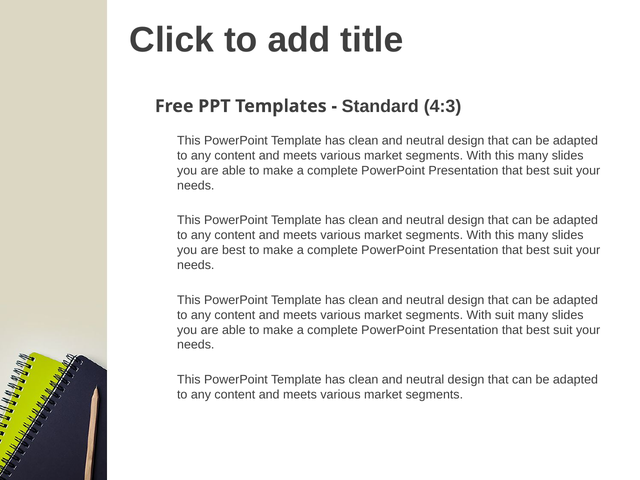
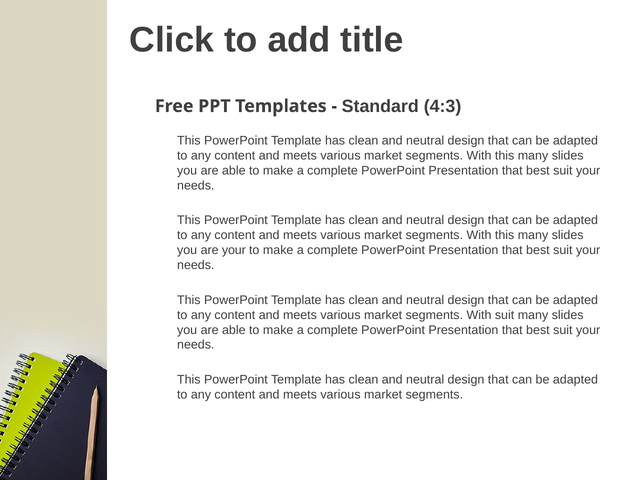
are best: best -> your
